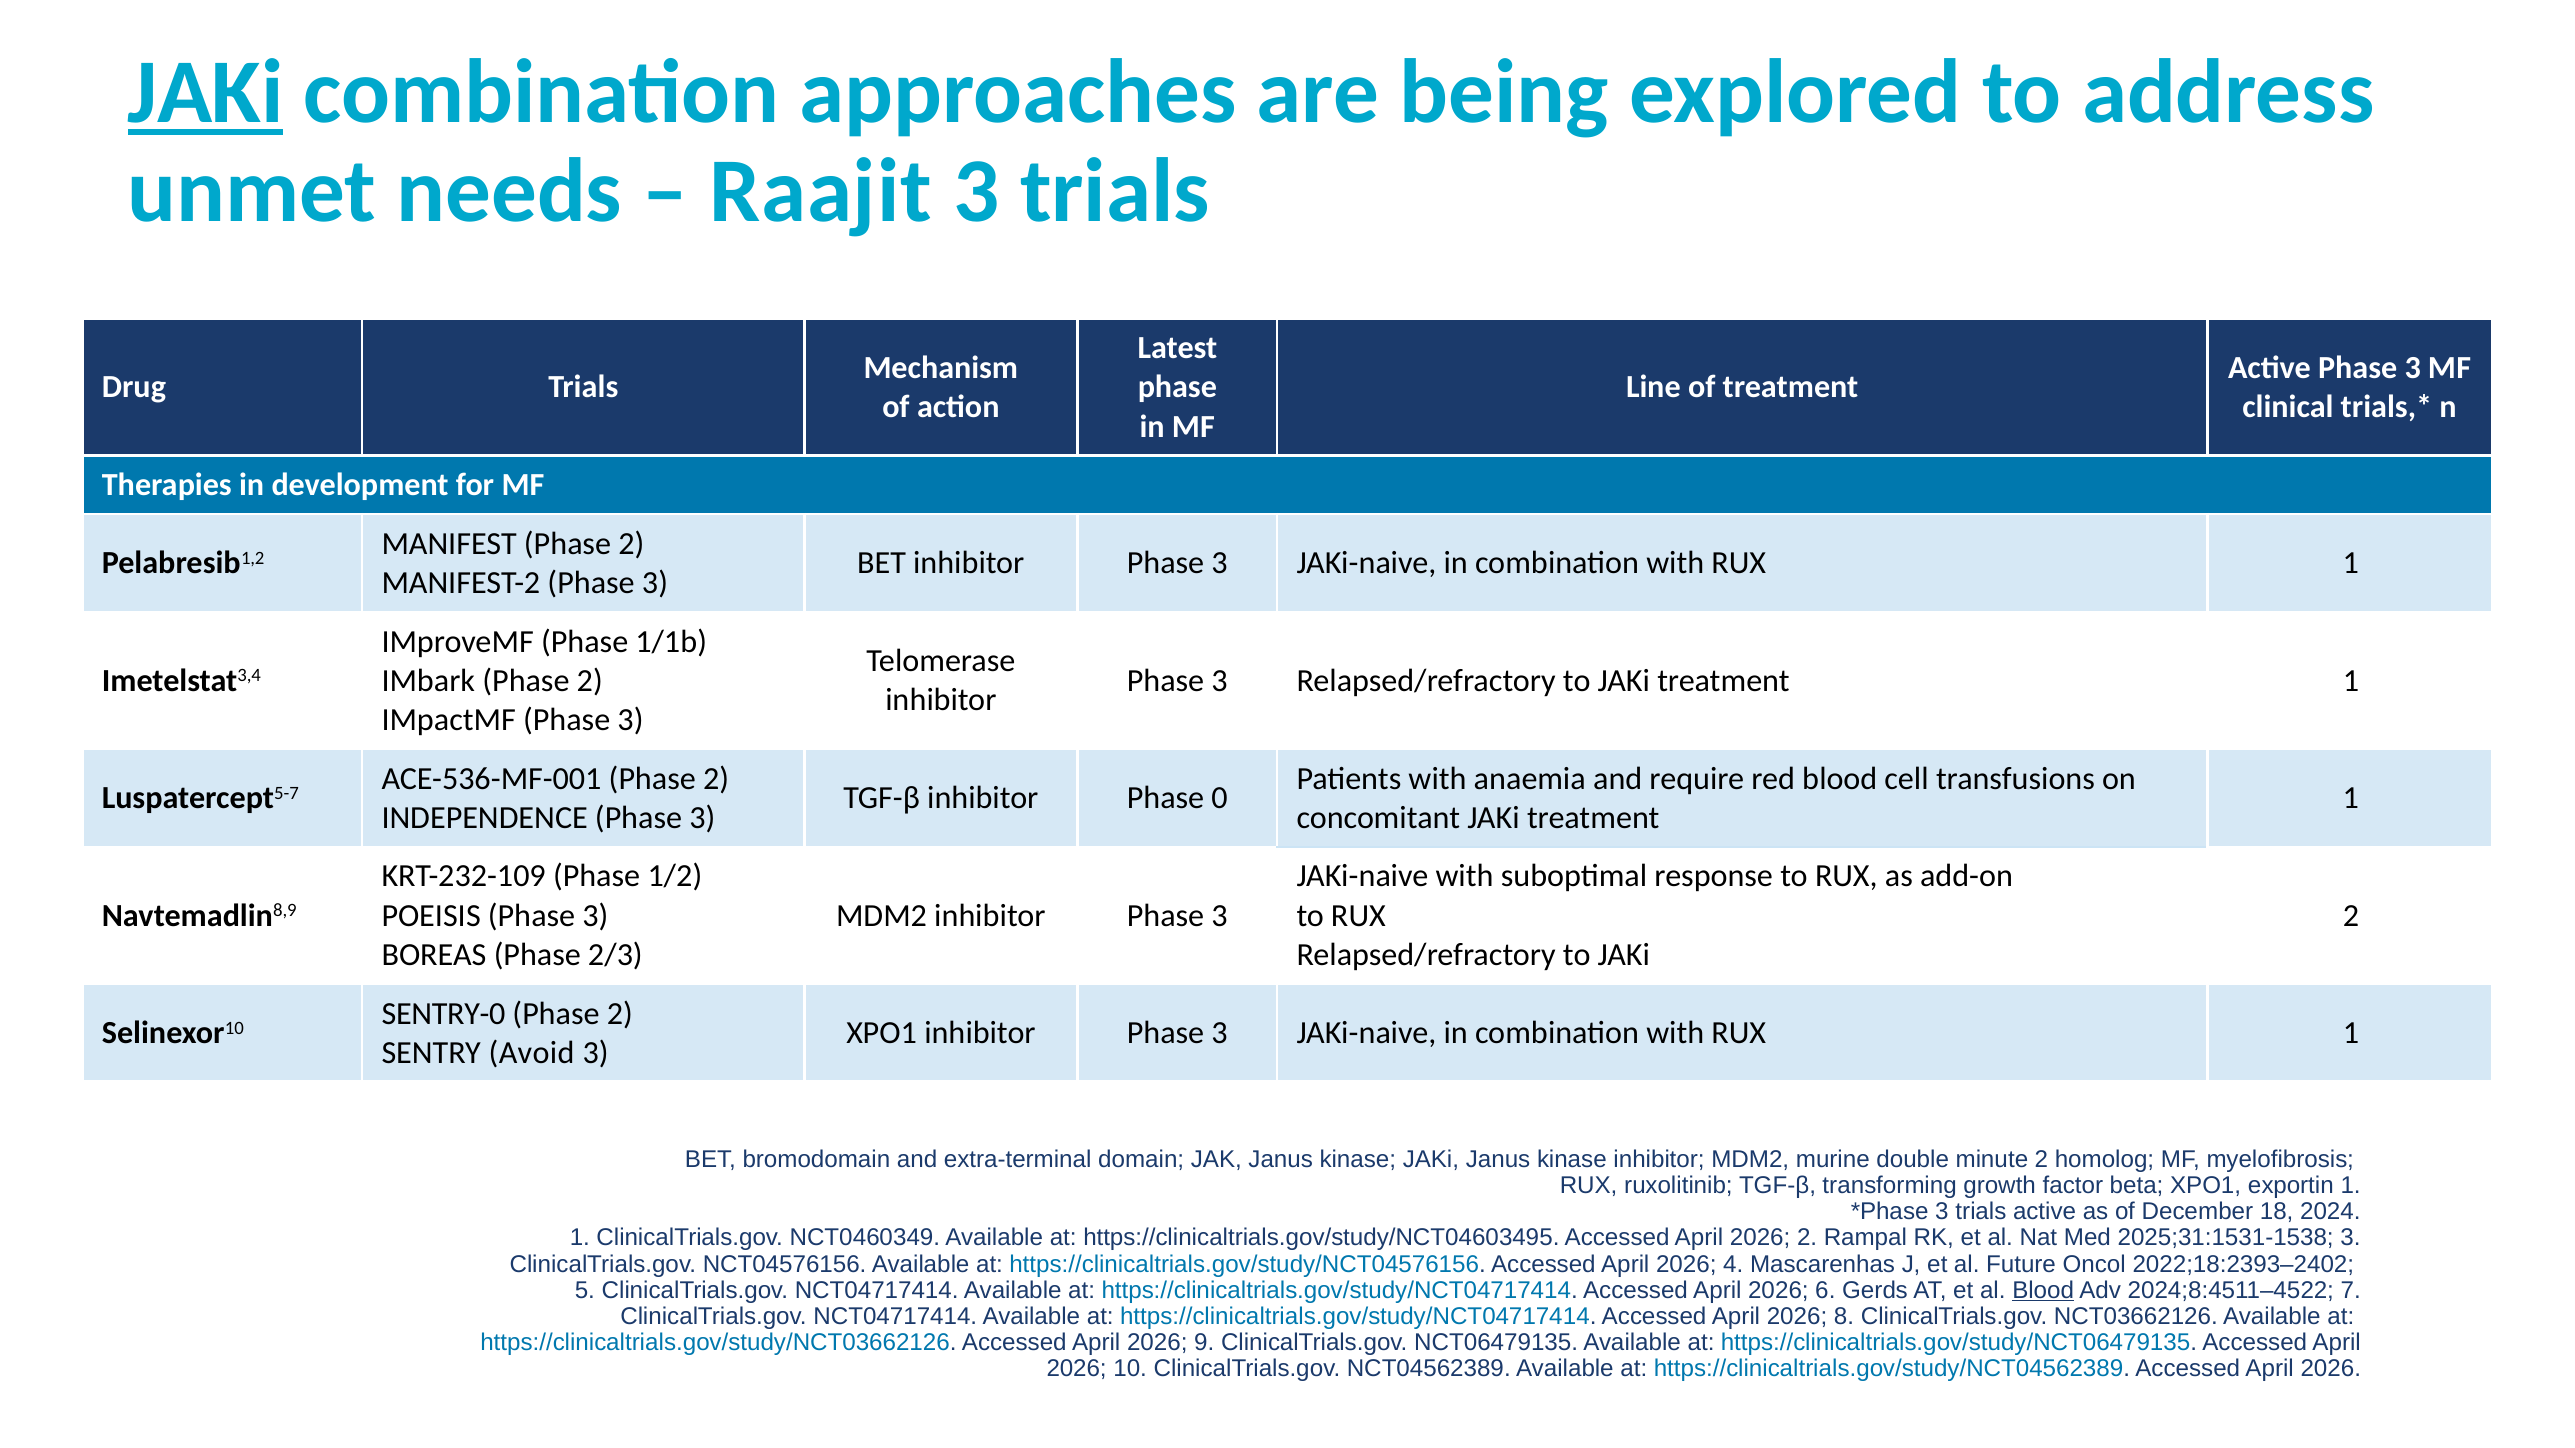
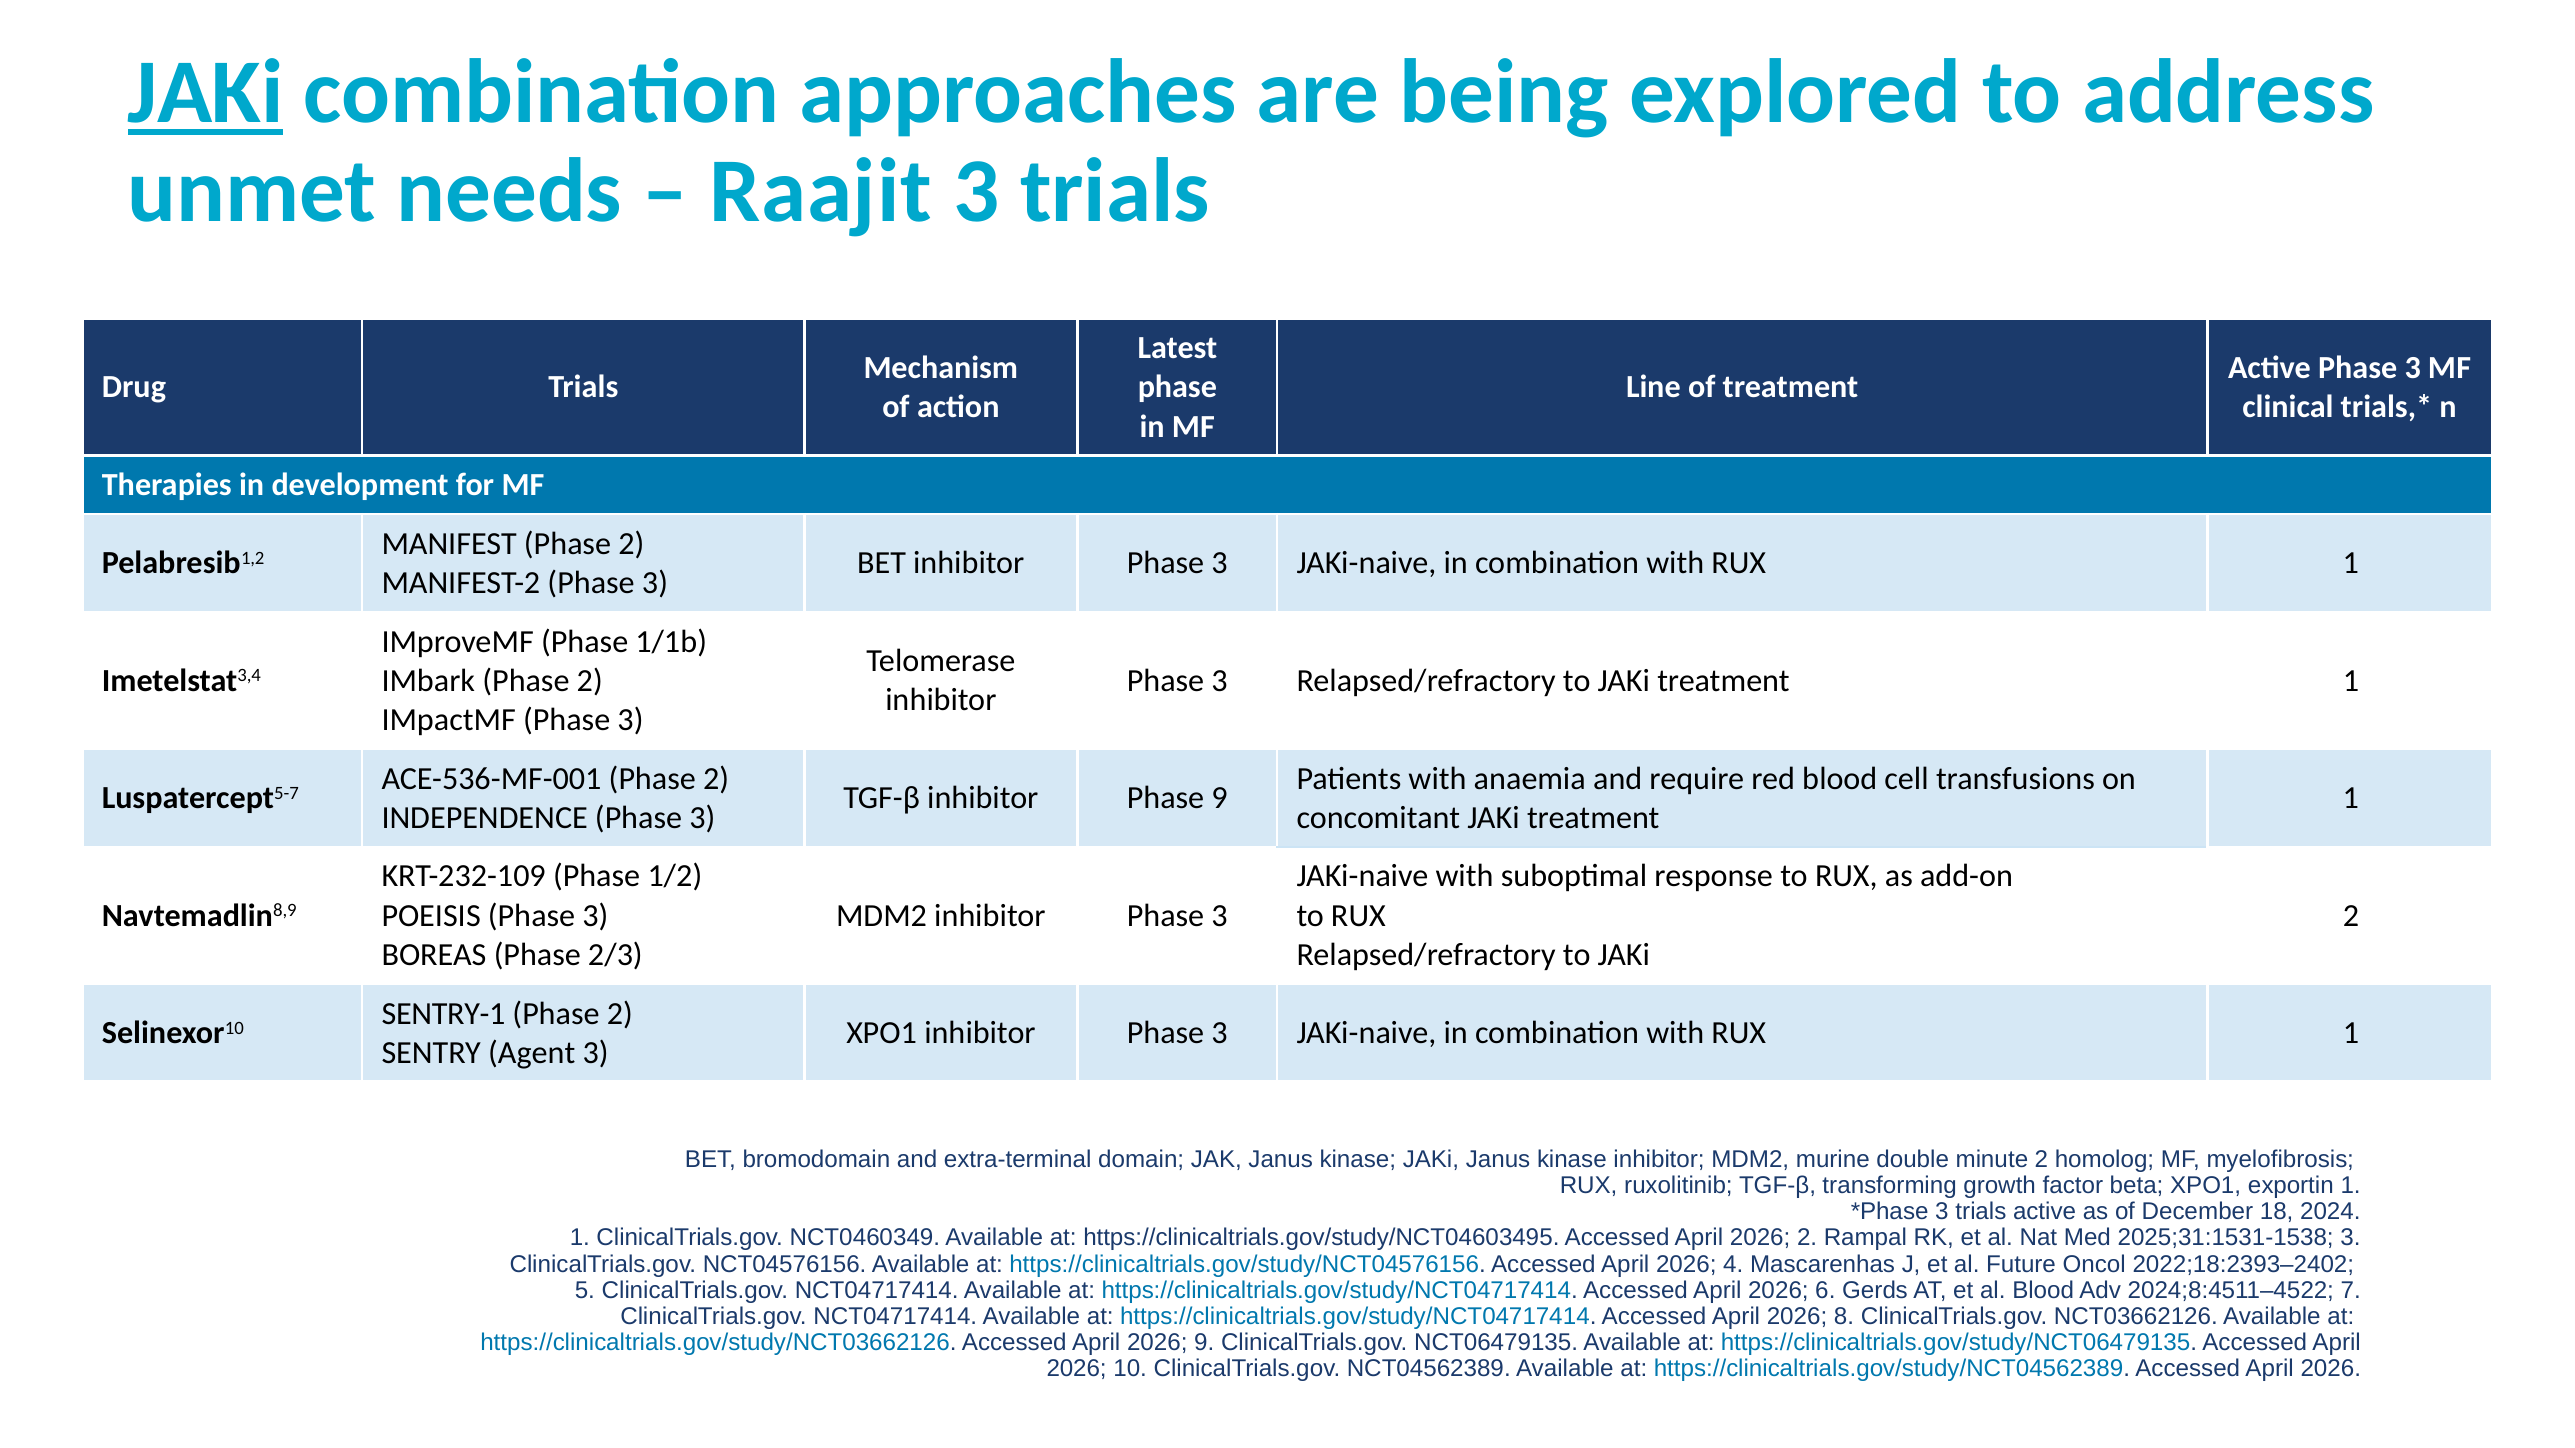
Phase 0: 0 -> 9
SENTRY-0: SENTRY-0 -> SENTRY-1
Avoid: Avoid -> Agent
Blood at (2043, 1291) underline: present -> none
